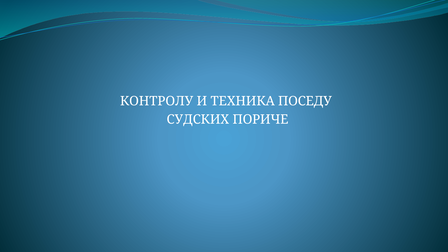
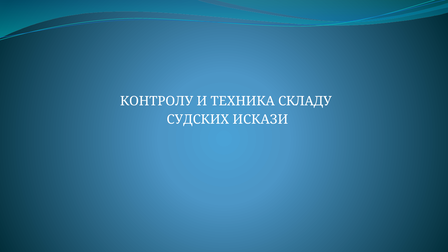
ПОСЕДУ: ПОСЕДУ -> СКЛАДУ
ПОРИЧЕ: ПОРИЧЕ -> ИСКАЗИ
